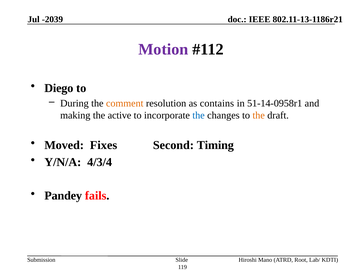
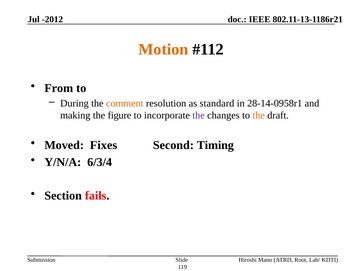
-2039: -2039 -> -2012
Motion colour: purple -> orange
Diego: Diego -> From
contains: contains -> standard
51-14-0958r1: 51-14-0958r1 -> 28-14-0958r1
active: active -> figure
the at (199, 116) colour: blue -> purple
4/3/4: 4/3/4 -> 6/3/4
Pandey: Pandey -> Section
